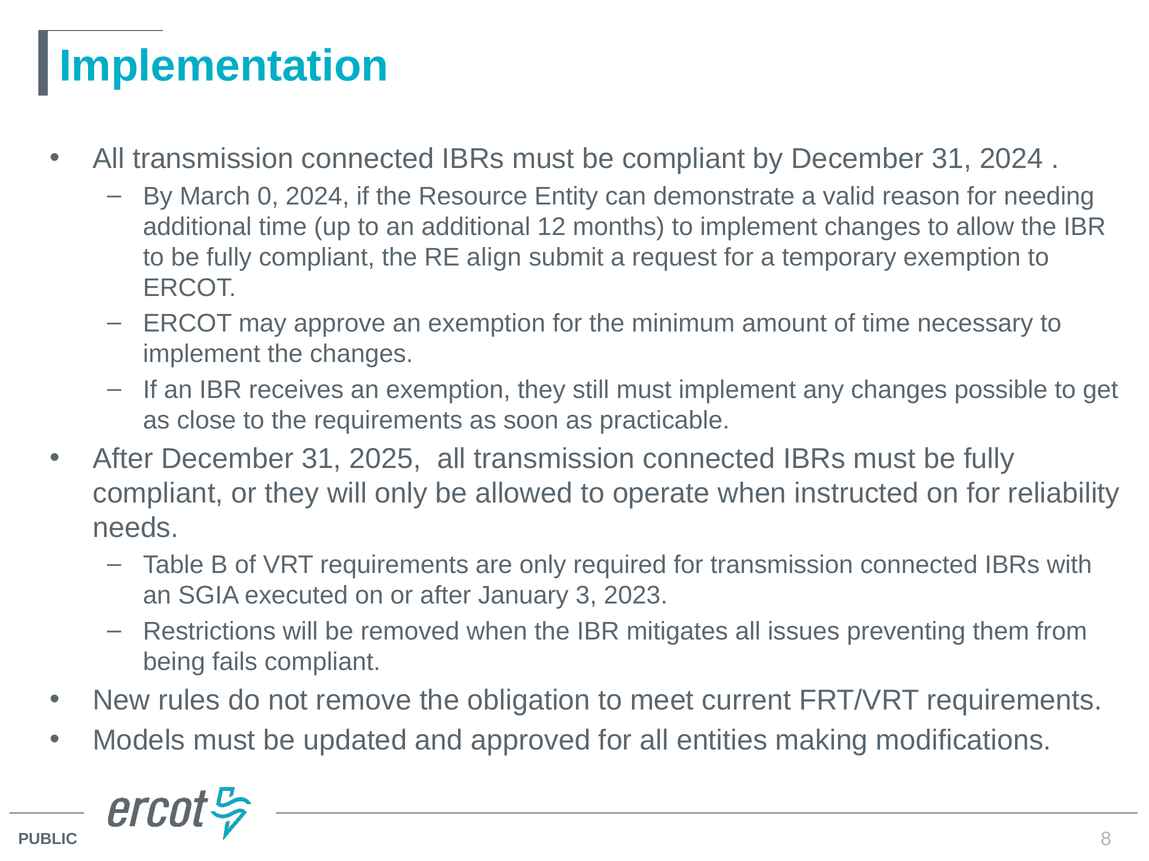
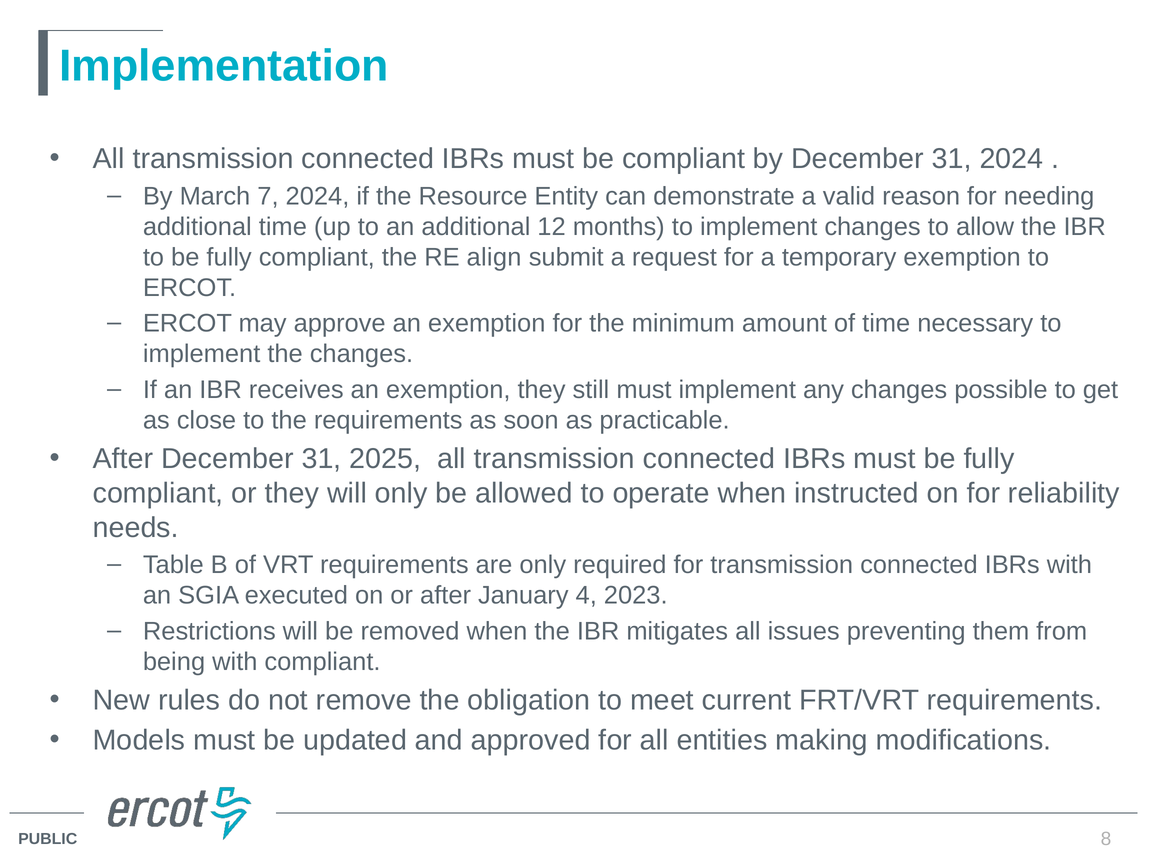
0: 0 -> 7
3: 3 -> 4
being fails: fails -> with
